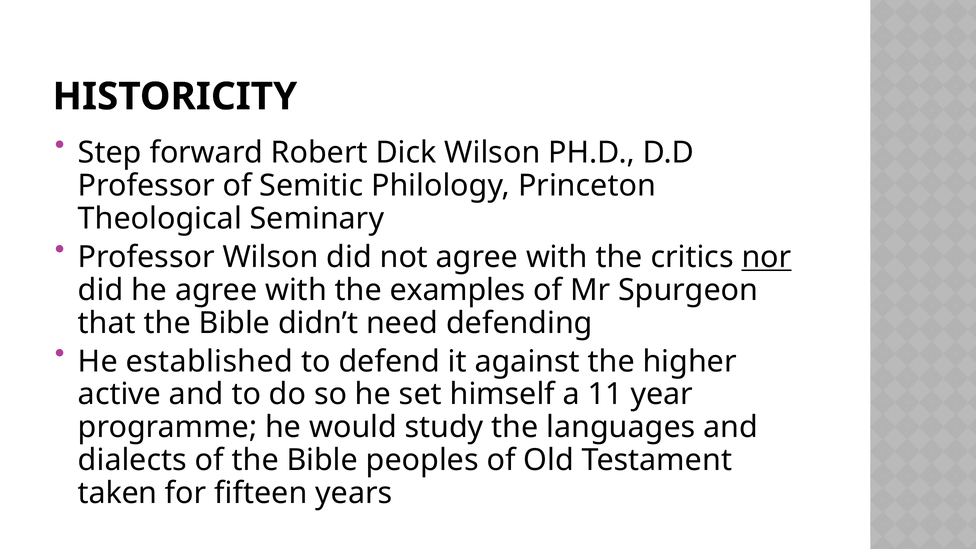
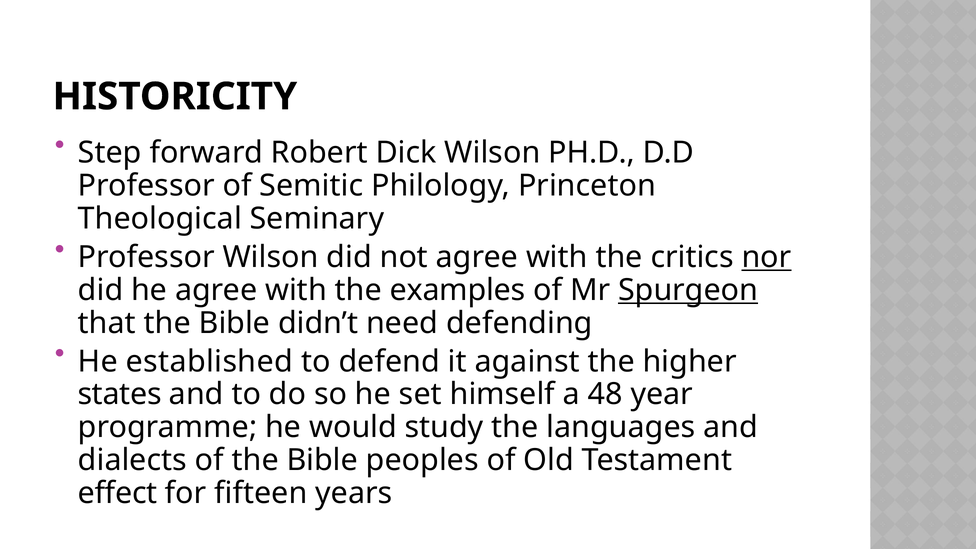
Spurgeon underline: none -> present
active: active -> states
11: 11 -> 48
taken: taken -> effect
